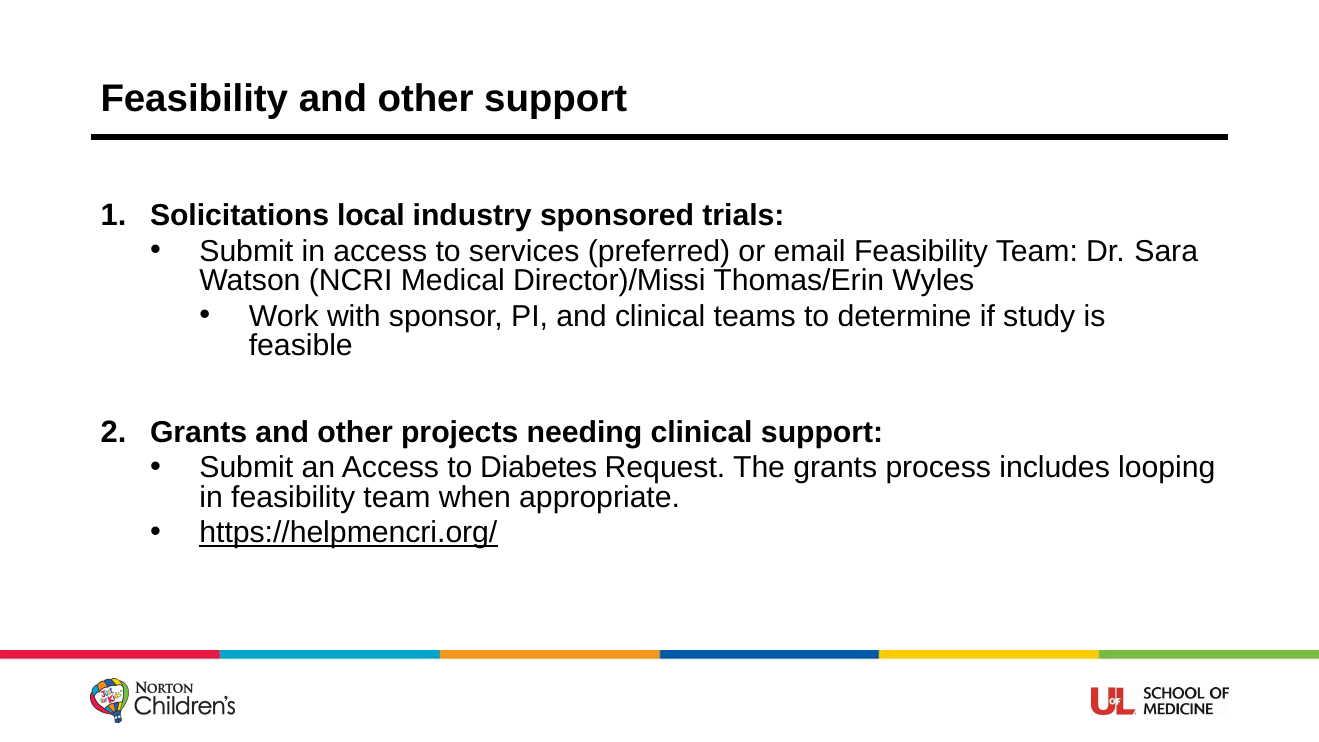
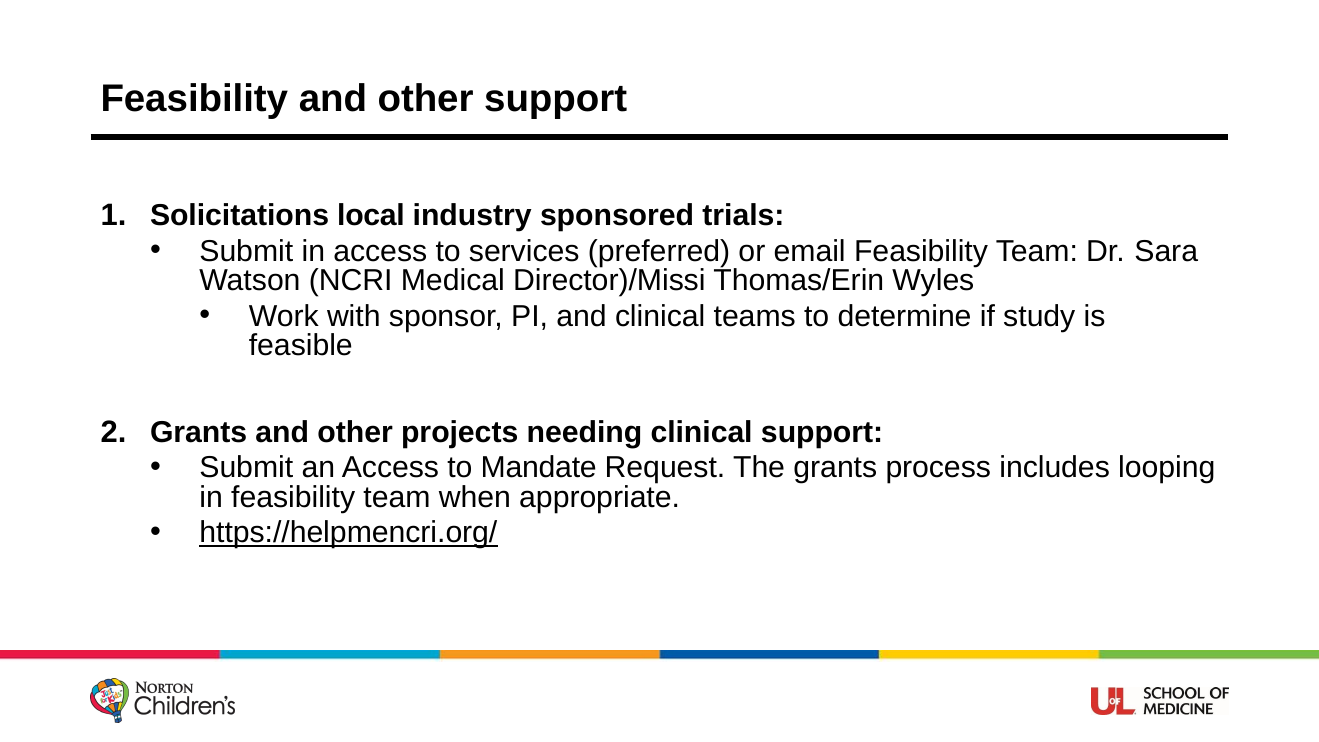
Diabetes: Diabetes -> Mandate
